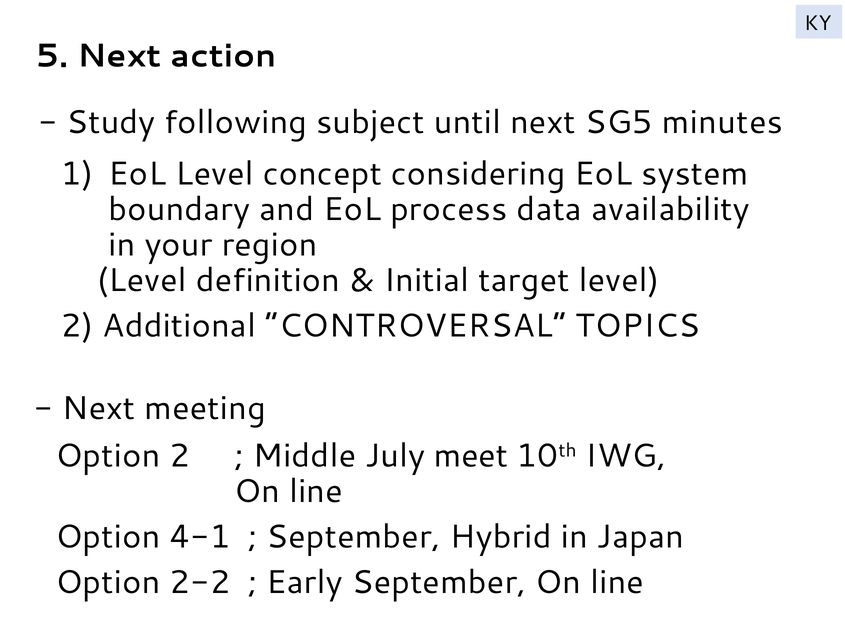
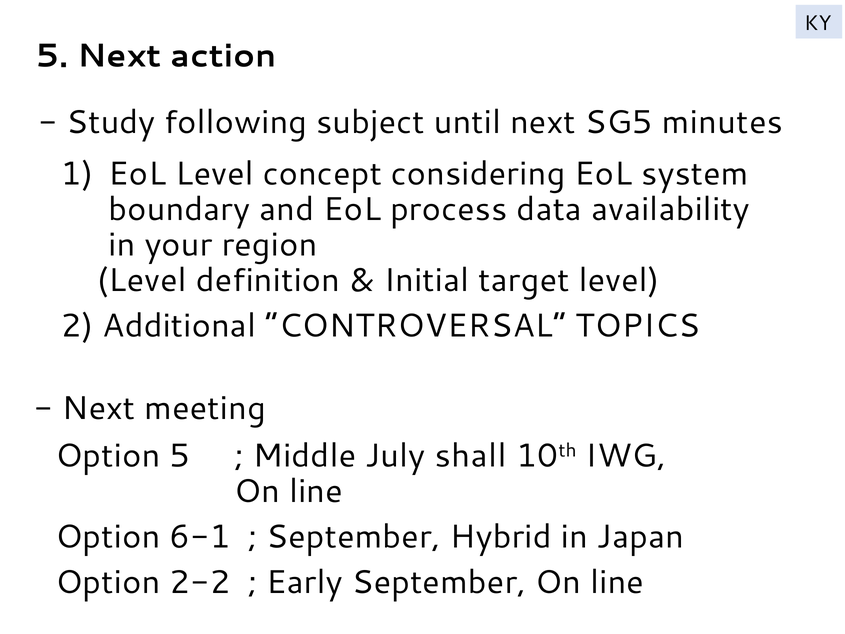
Option 2: 2 -> 5
meet: meet -> shall
4-1: 4-1 -> 6-1
